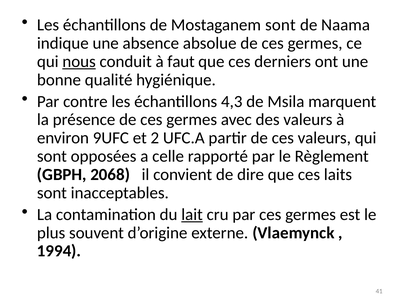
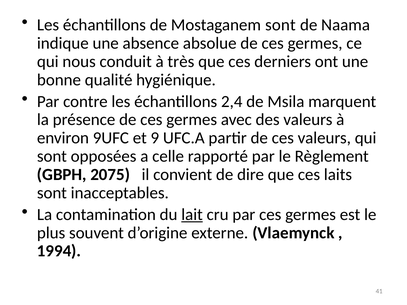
nous underline: present -> none
faut: faut -> très
4,3: 4,3 -> 2,4
2: 2 -> 9
2068: 2068 -> 2075
